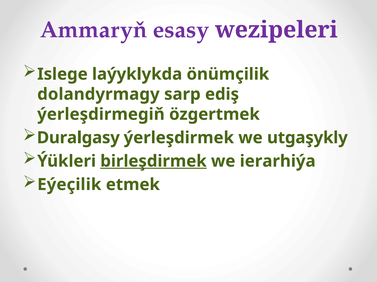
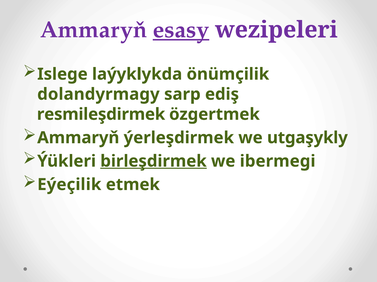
esasy underline: none -> present
ýerleşdirmegiň: ýerleşdirmegiň -> resmileşdirmek
Duralgasy at (78, 138): Duralgasy -> Ammaryň
ierarhiýa: ierarhiýa -> ibermegi
